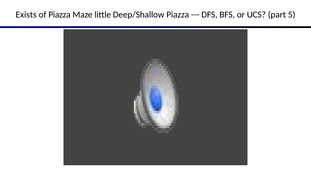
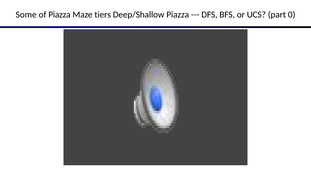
Exists: Exists -> Some
little: little -> tiers
5: 5 -> 0
